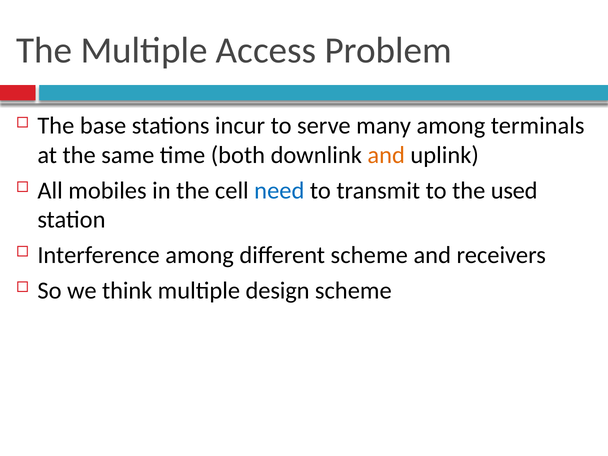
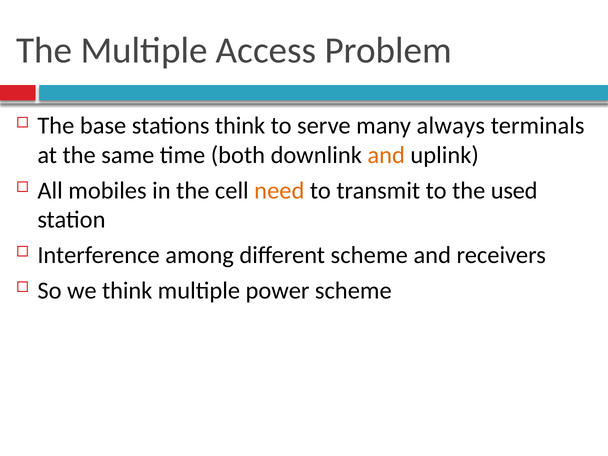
stations incur: incur -> think
many among: among -> always
need colour: blue -> orange
design: design -> power
